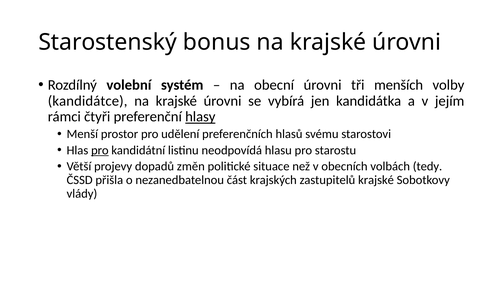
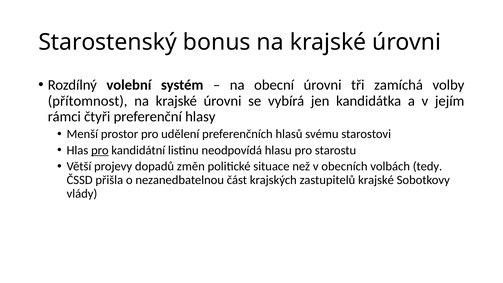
menších: menších -> zamíchá
kandidátce: kandidátce -> přítomnost
hlasy underline: present -> none
